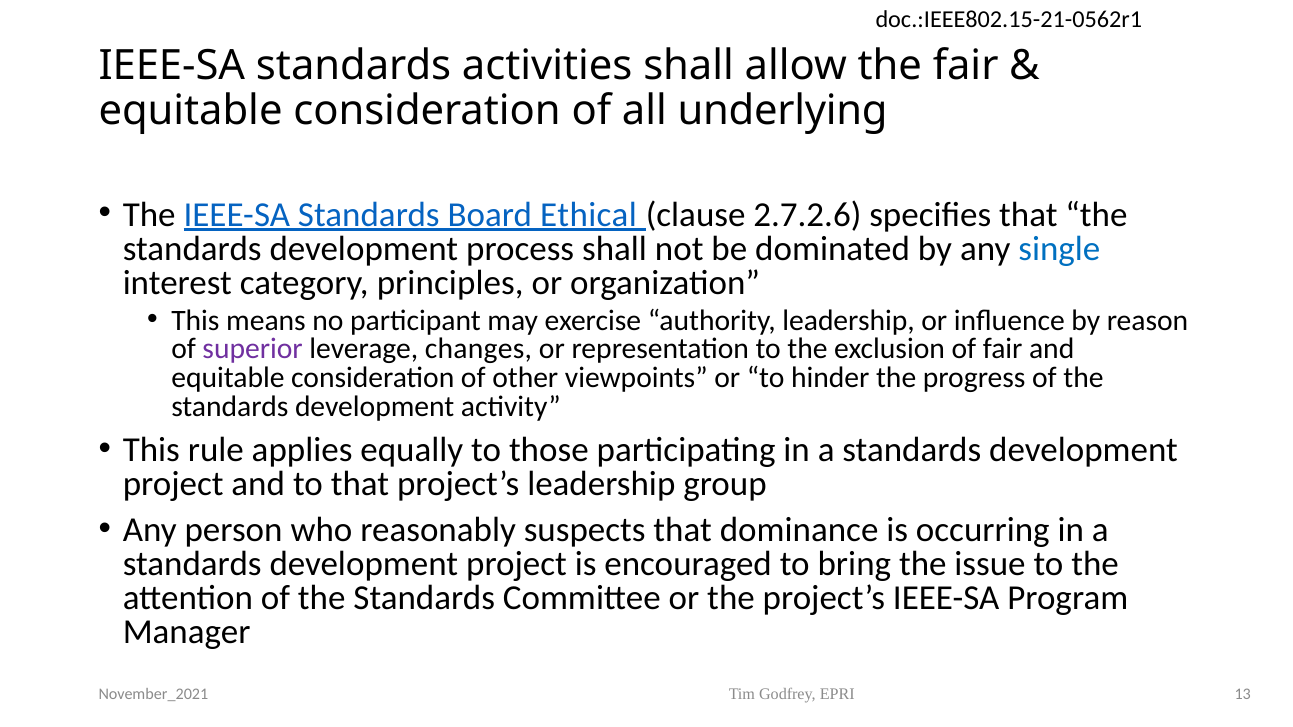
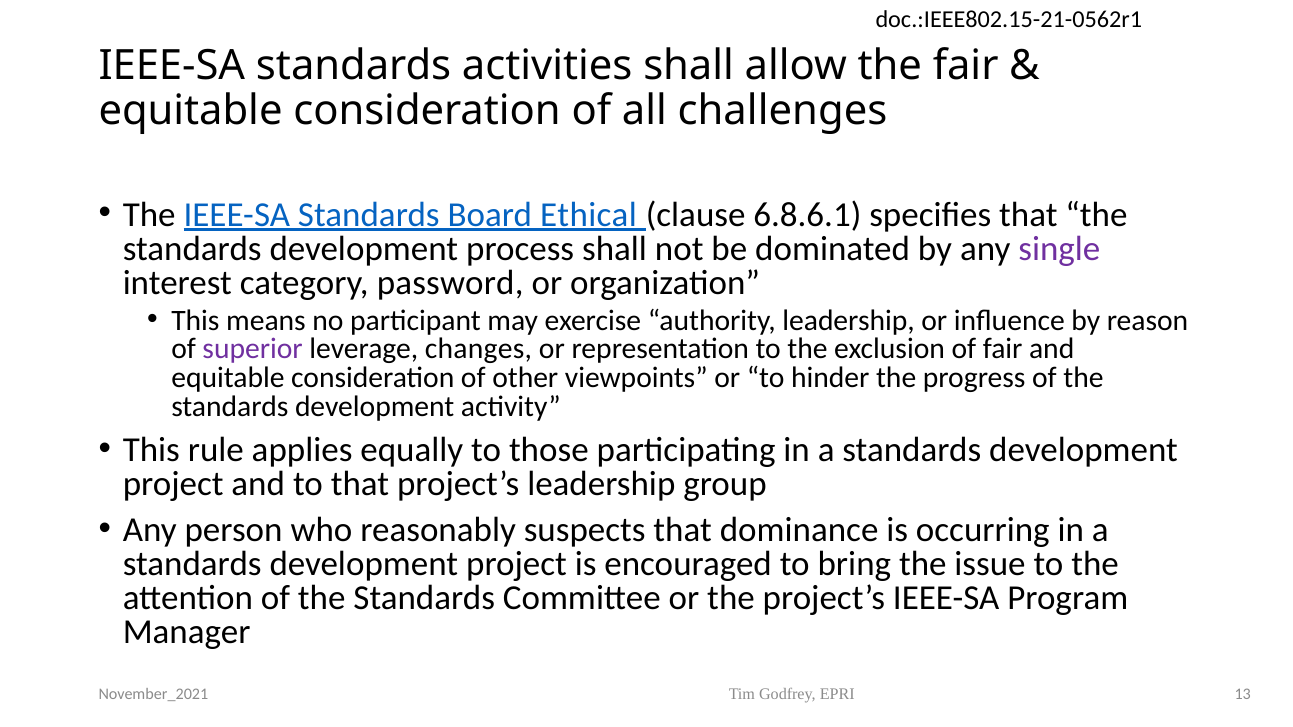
underlying: underlying -> challenges
2.7.2.6: 2.7.2.6 -> 6.8.6.1
single colour: blue -> purple
principles: principles -> password
